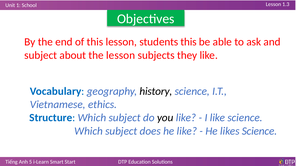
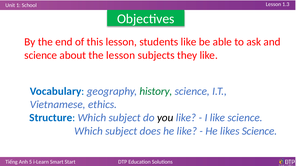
students this: this -> like
subject at (41, 55): subject -> science
history colour: black -> green
